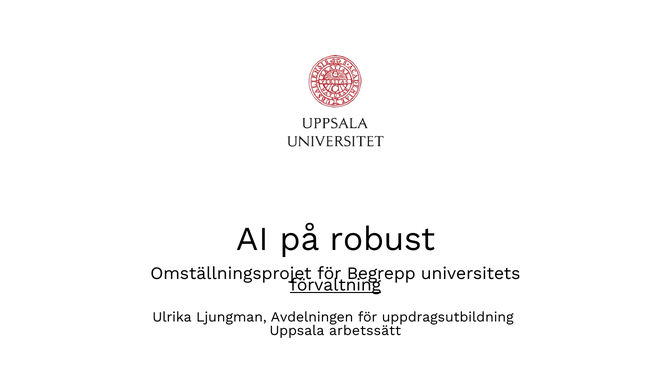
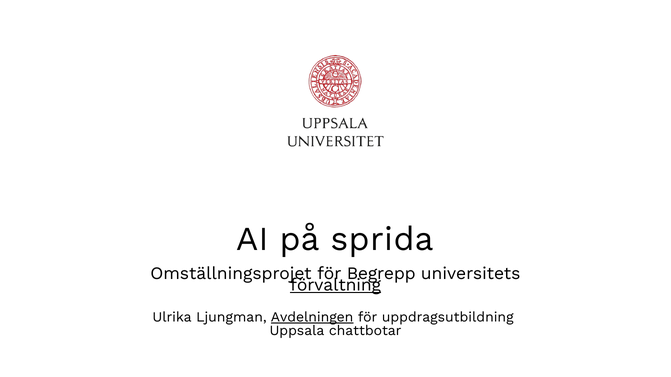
robust: robust -> sprida
Avdelningen underline: none -> present
arbetssätt: arbetssätt -> chattbotar
